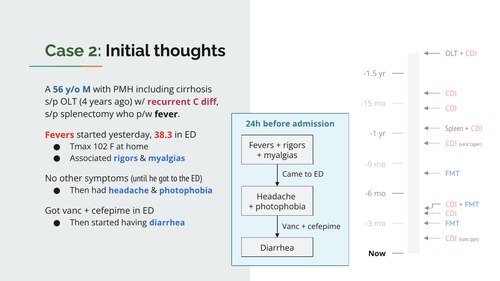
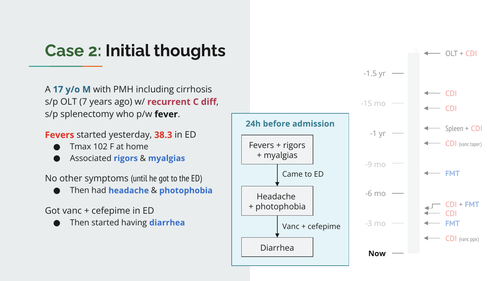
56: 56 -> 17
OLT 4: 4 -> 7
